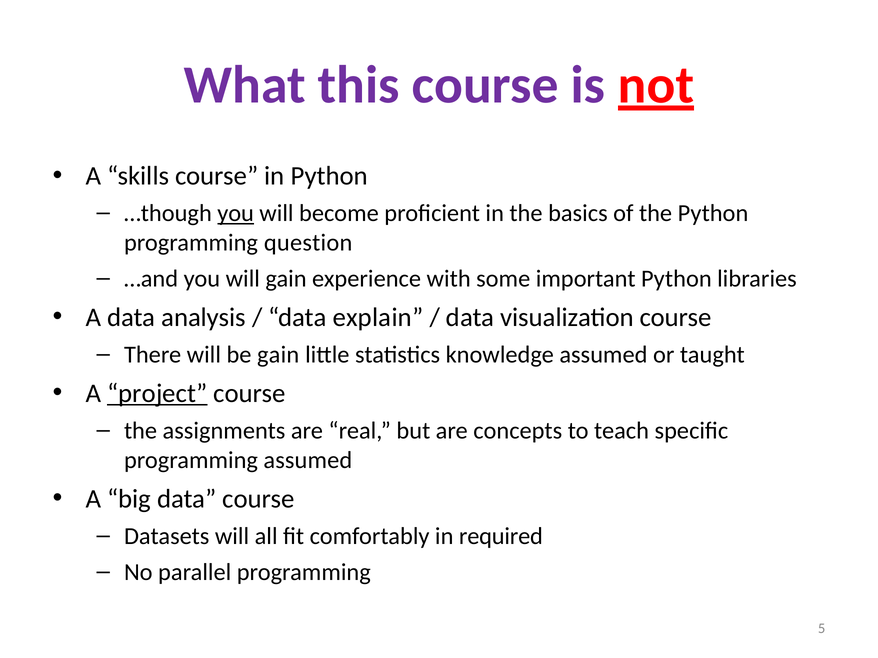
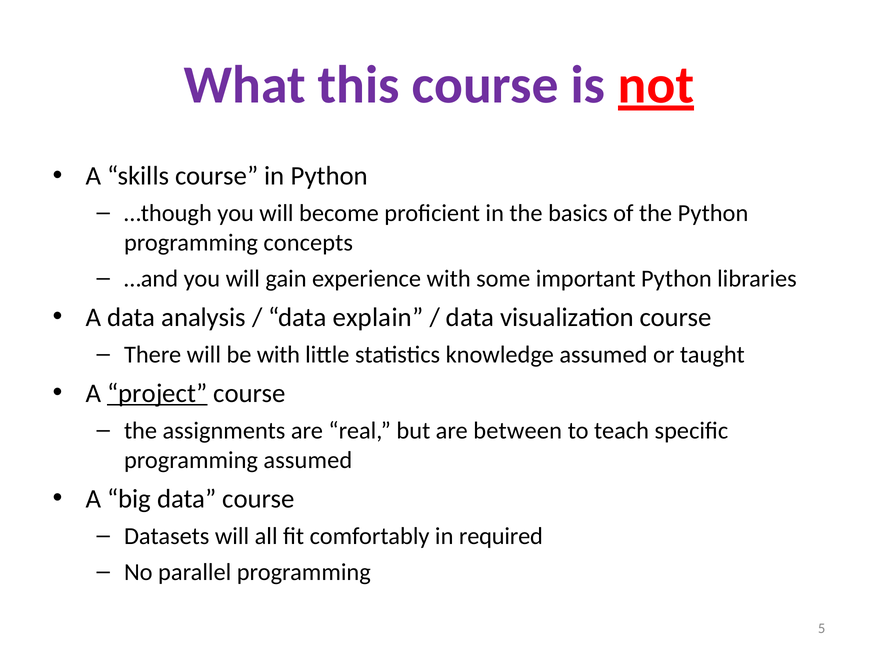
you at (236, 213) underline: present -> none
question: question -> concepts
be gain: gain -> with
concepts: concepts -> between
